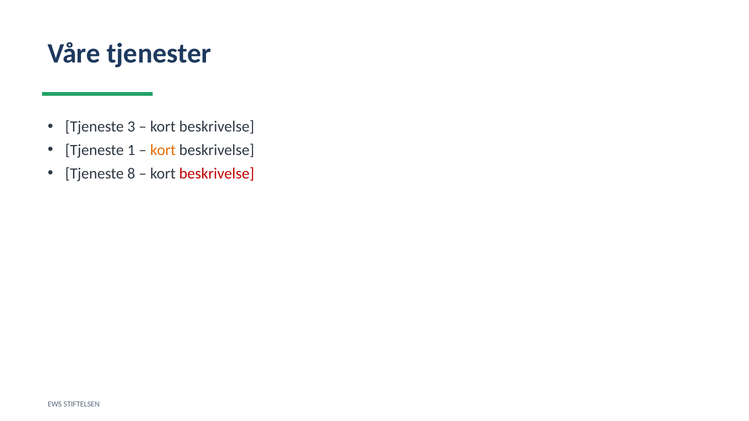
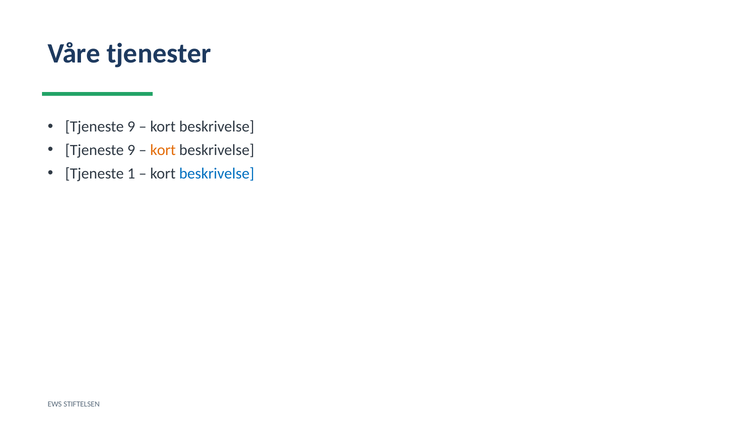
3 at (131, 127): 3 -> 9
1 at (131, 150): 1 -> 9
8: 8 -> 1
beskrivelse at (217, 174) colour: red -> blue
